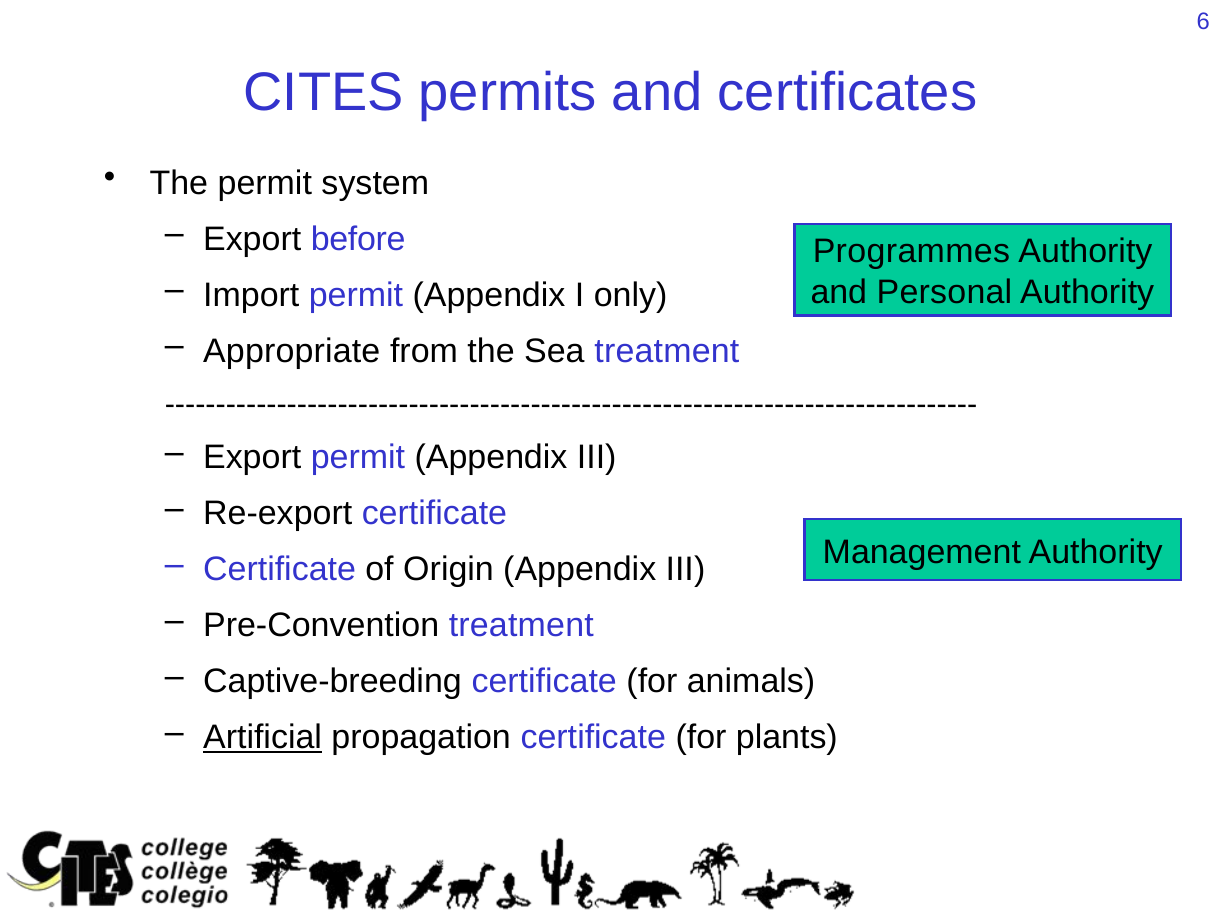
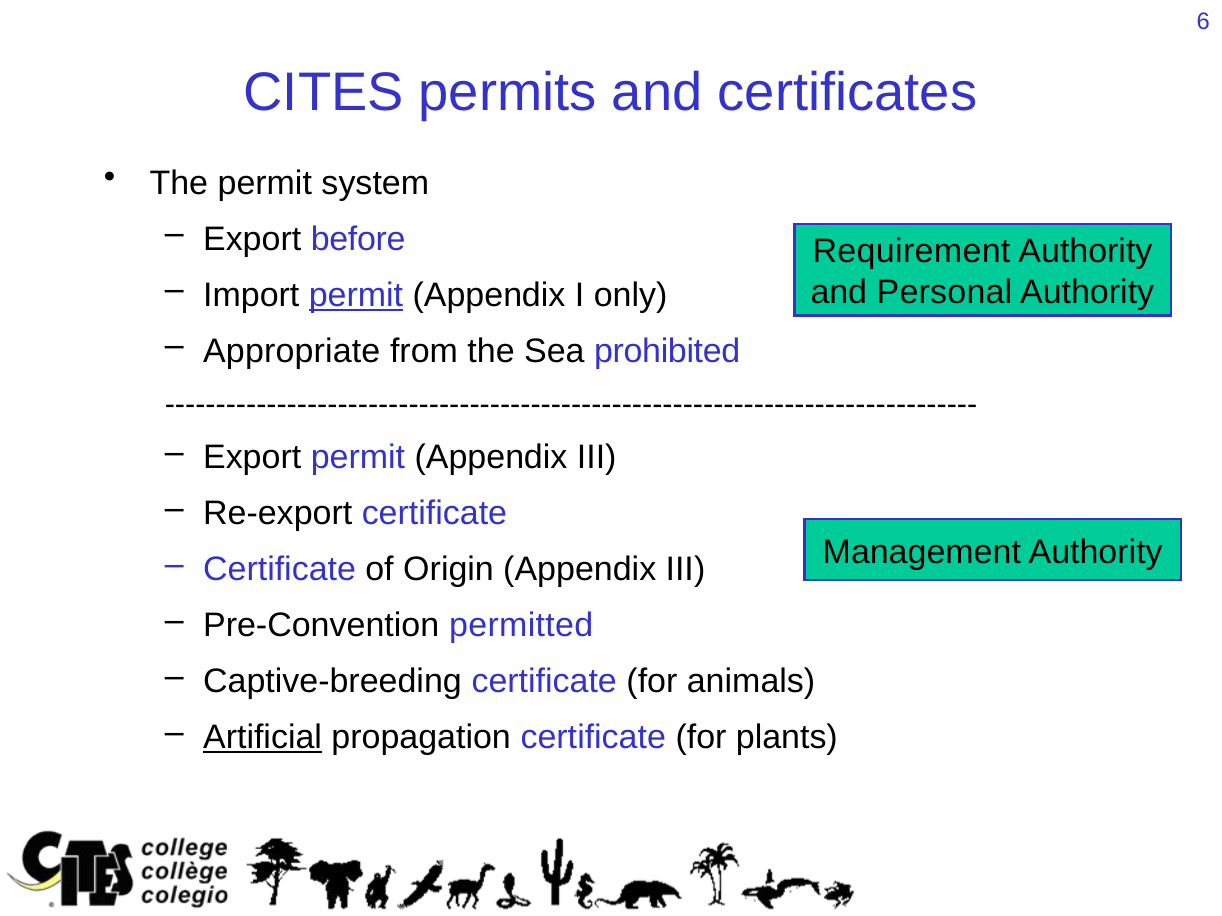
Programmes: Programmes -> Requirement
permit at (356, 295) underline: none -> present
Sea treatment: treatment -> prohibited
Pre-Convention treatment: treatment -> permitted
